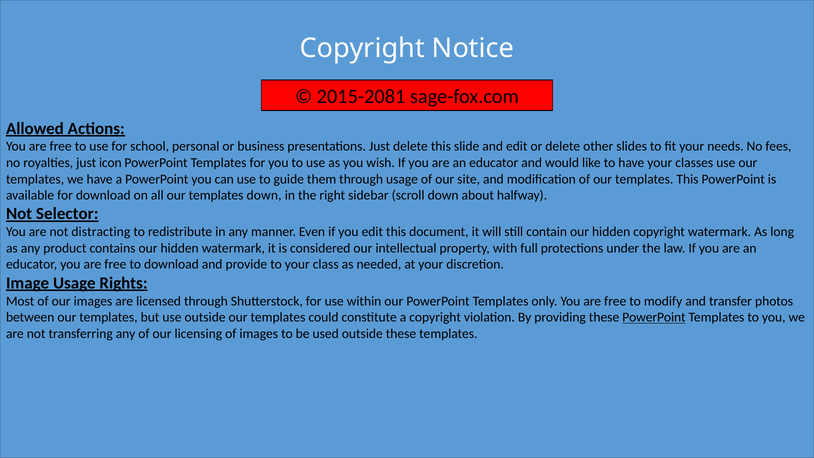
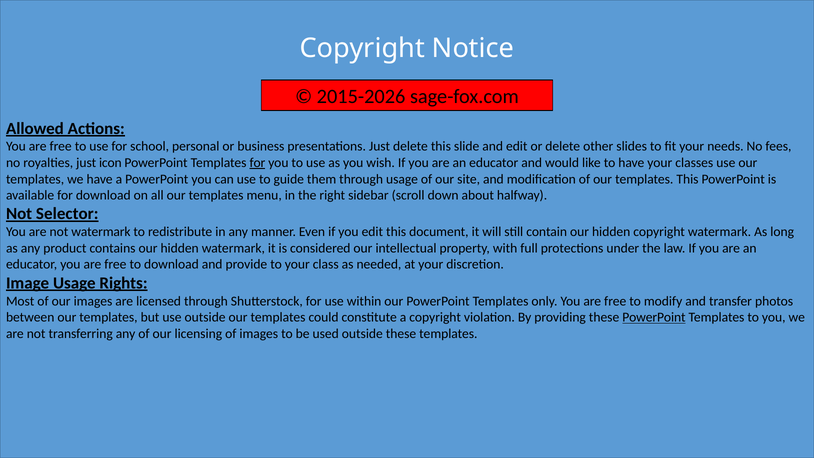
2015-2081: 2015-2081 -> 2015-2026
for at (257, 163) underline: none -> present
templates down: down -> menu
not distracting: distracting -> watermark
